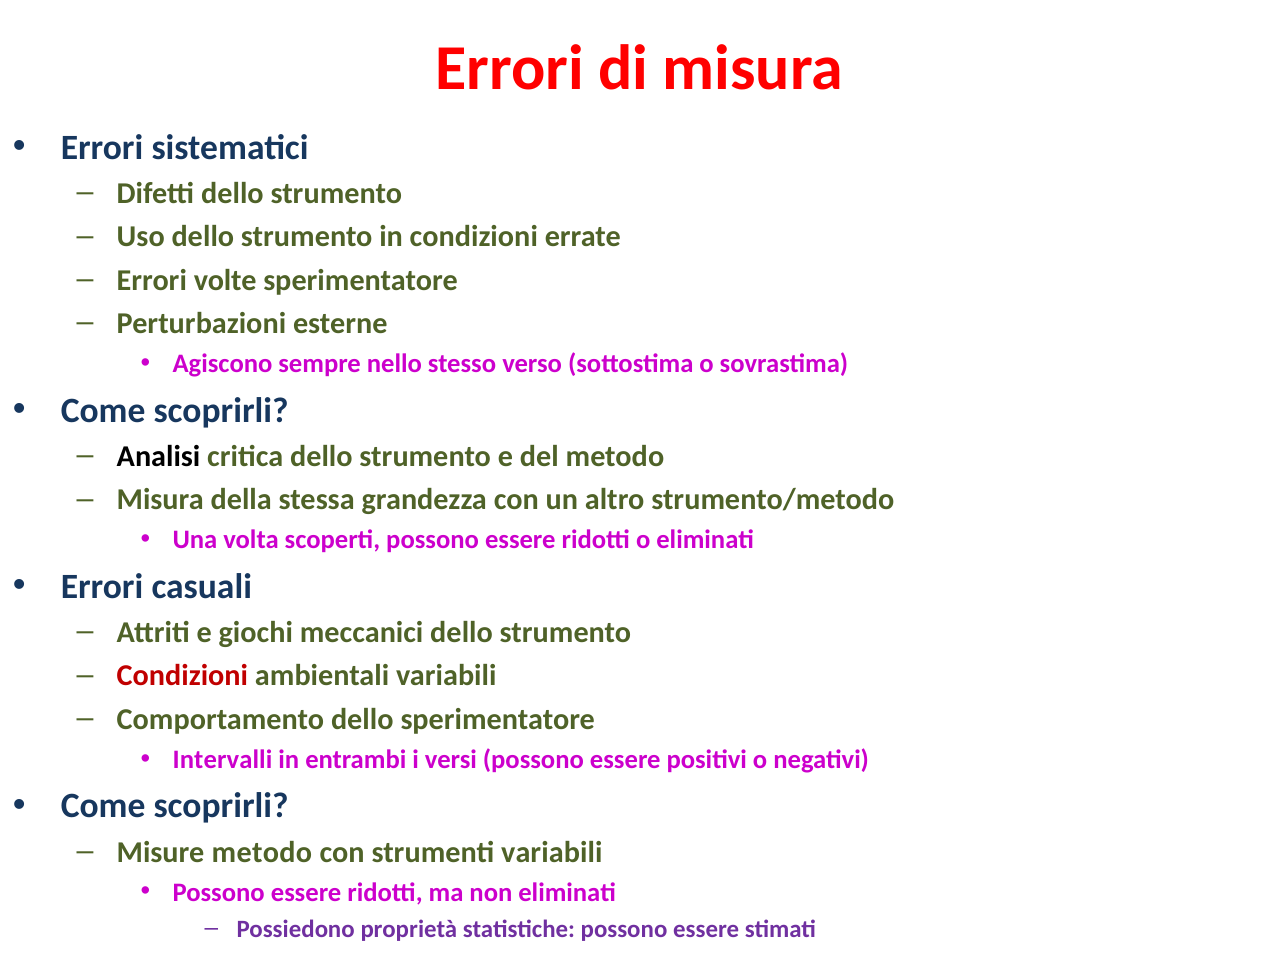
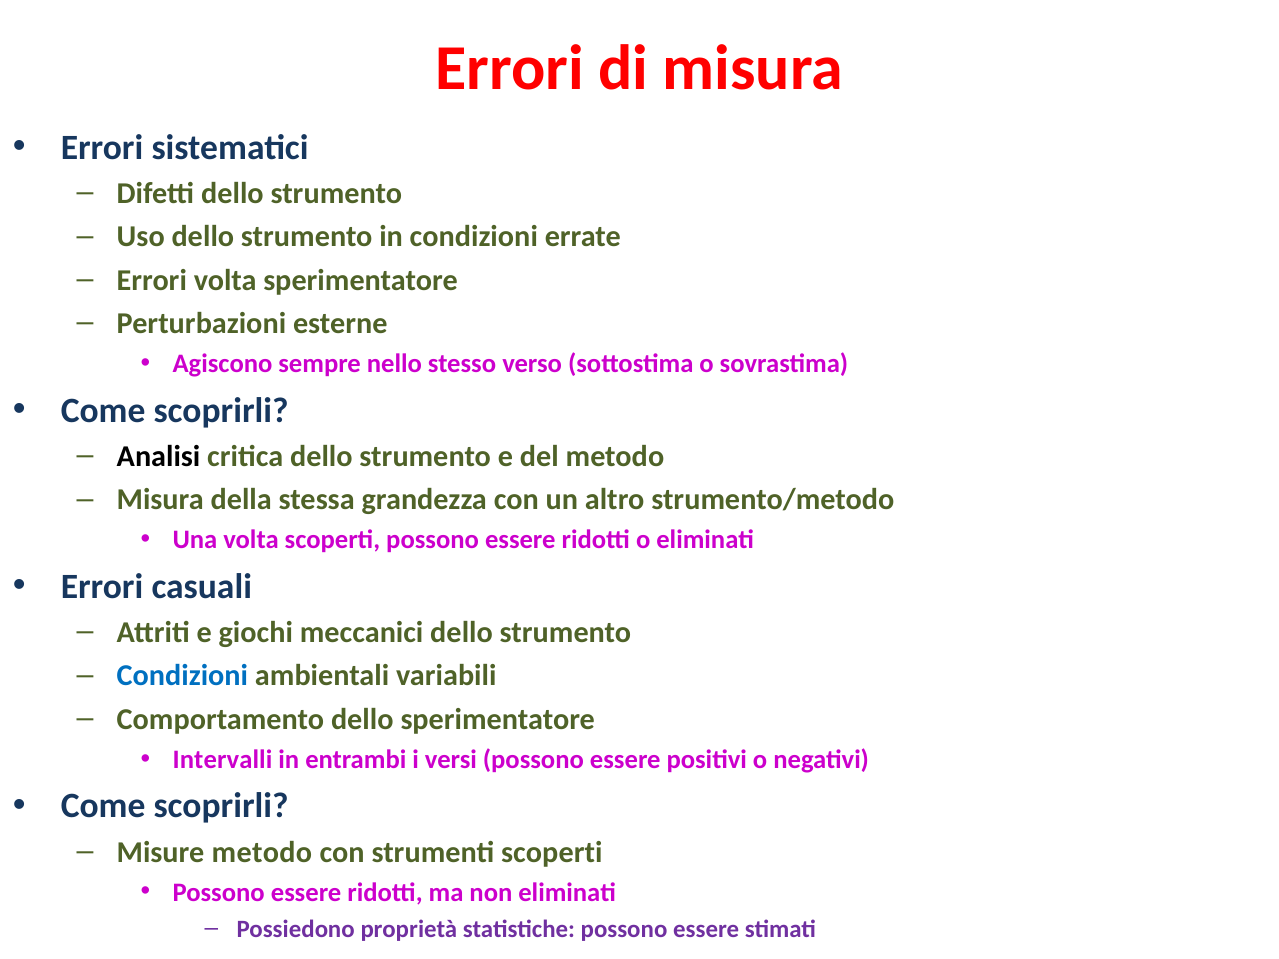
Errori volte: volte -> volta
Condizioni at (182, 676) colour: red -> blue
strumenti variabili: variabili -> scoperti
